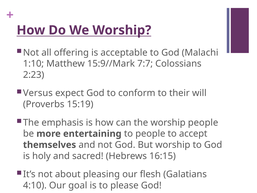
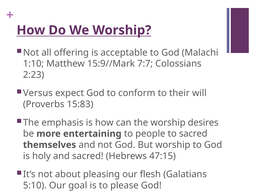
15:19: 15:19 -> 15:83
worship people: people -> desires
to accept: accept -> sacred
16:15: 16:15 -> 47:15
4:10: 4:10 -> 5:10
